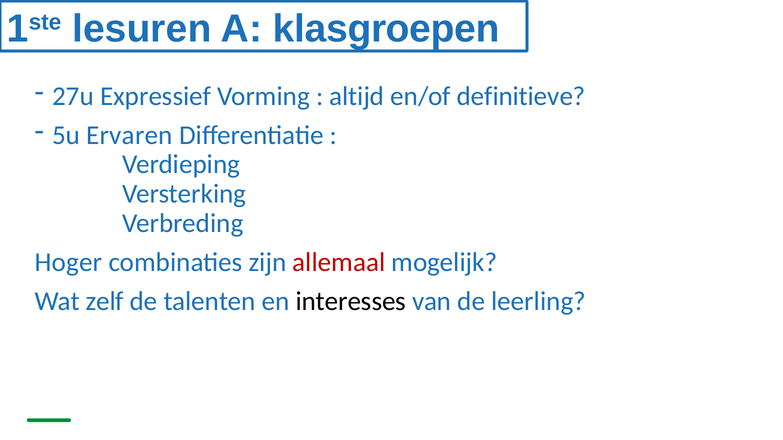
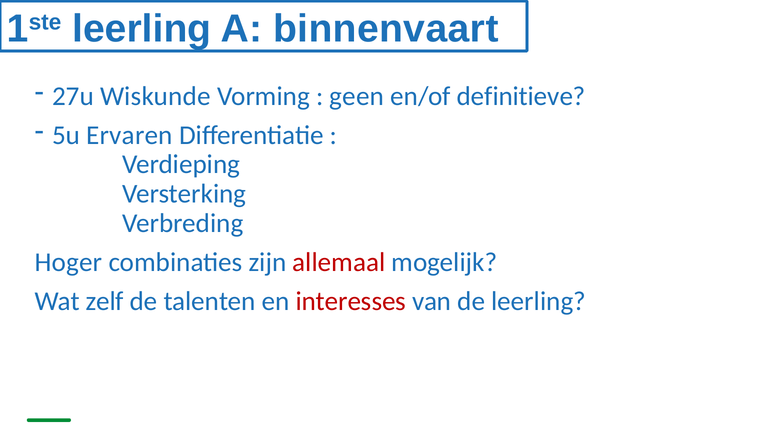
1ste lesuren: lesuren -> leerling
klasgroepen: klasgroepen -> binnenvaart
Expressief: Expressief -> Wiskunde
altijd: altijd -> geen
interesses colour: black -> red
